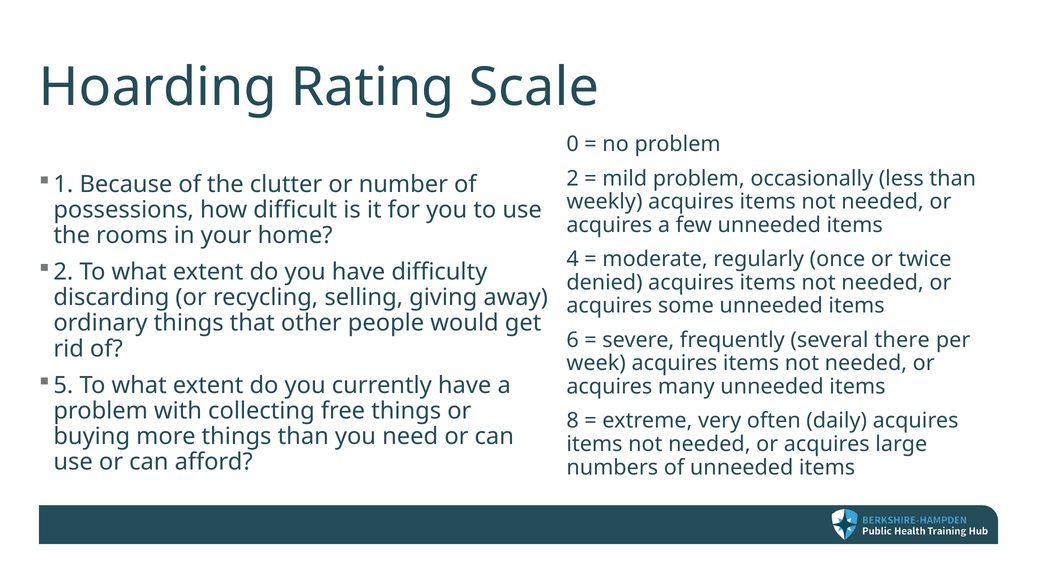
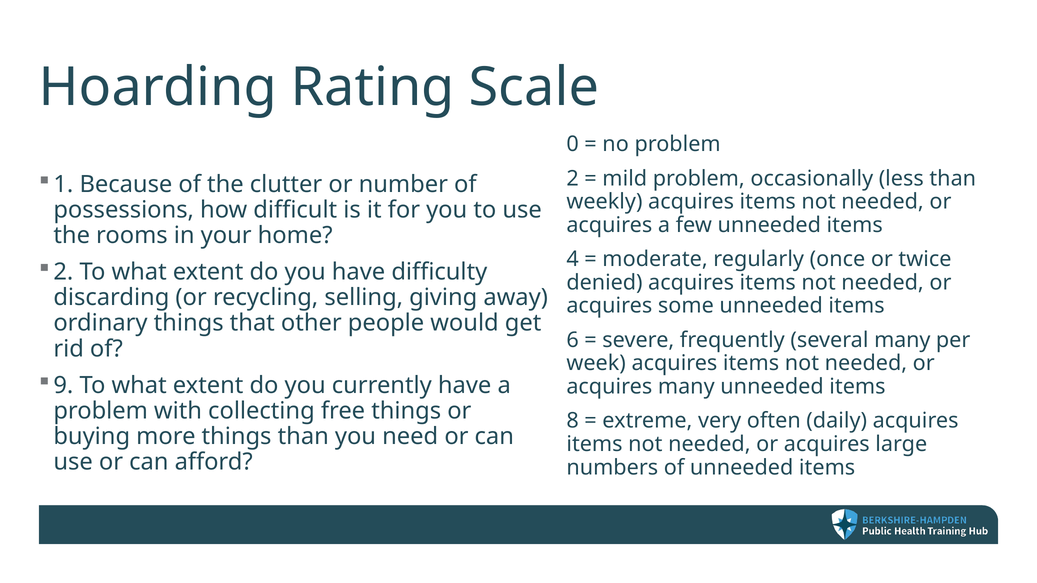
several there: there -> many
5: 5 -> 9
